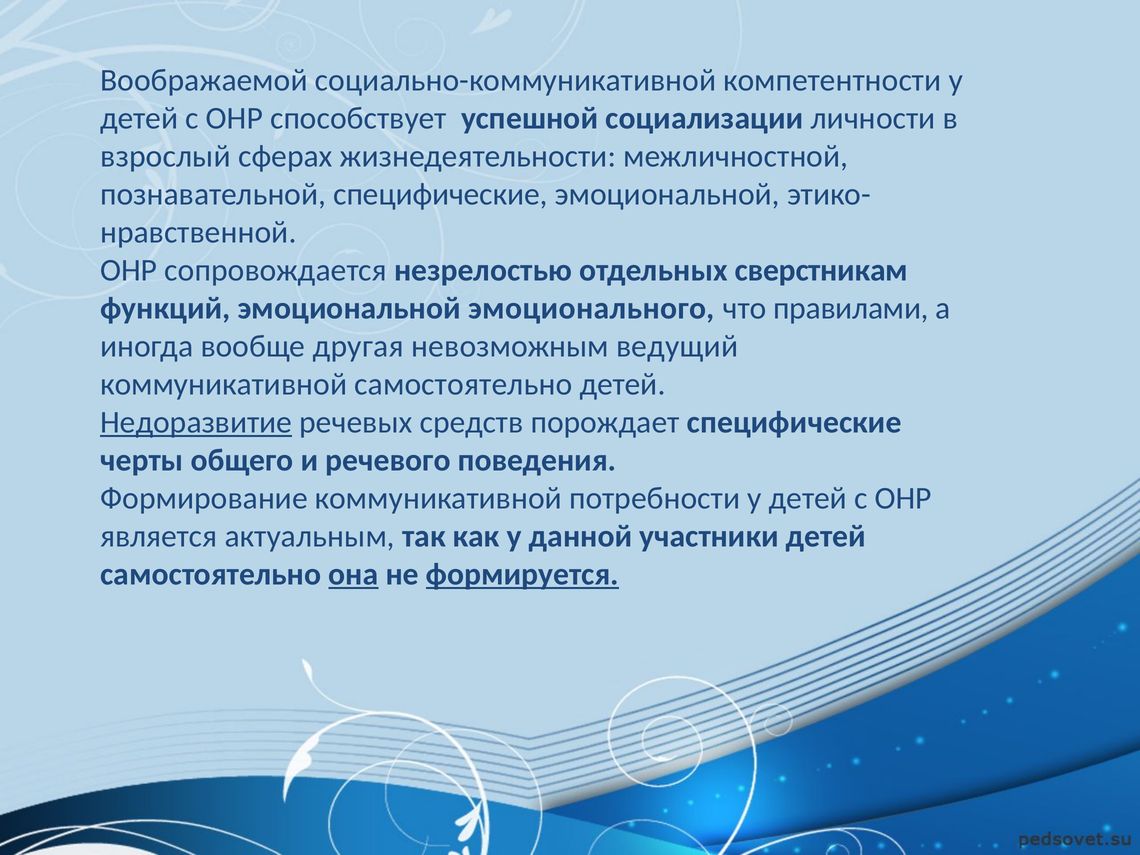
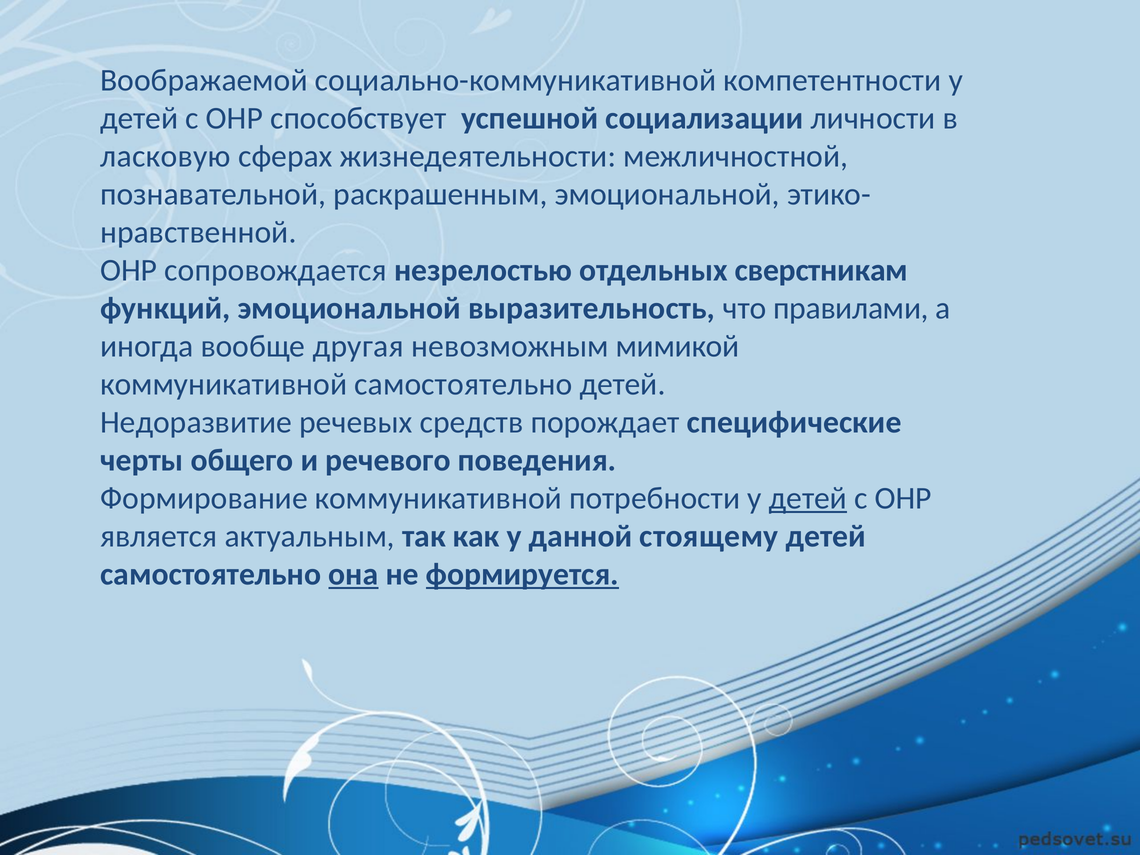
взрослый: взрослый -> ласковую
познавательной специфические: специфические -> раскрашенным
эмоционального: эмоционального -> выразительность
ведущий: ведущий -> мимикой
Недоразвитие underline: present -> none
детей at (808, 498) underline: none -> present
участники: участники -> стоящему
